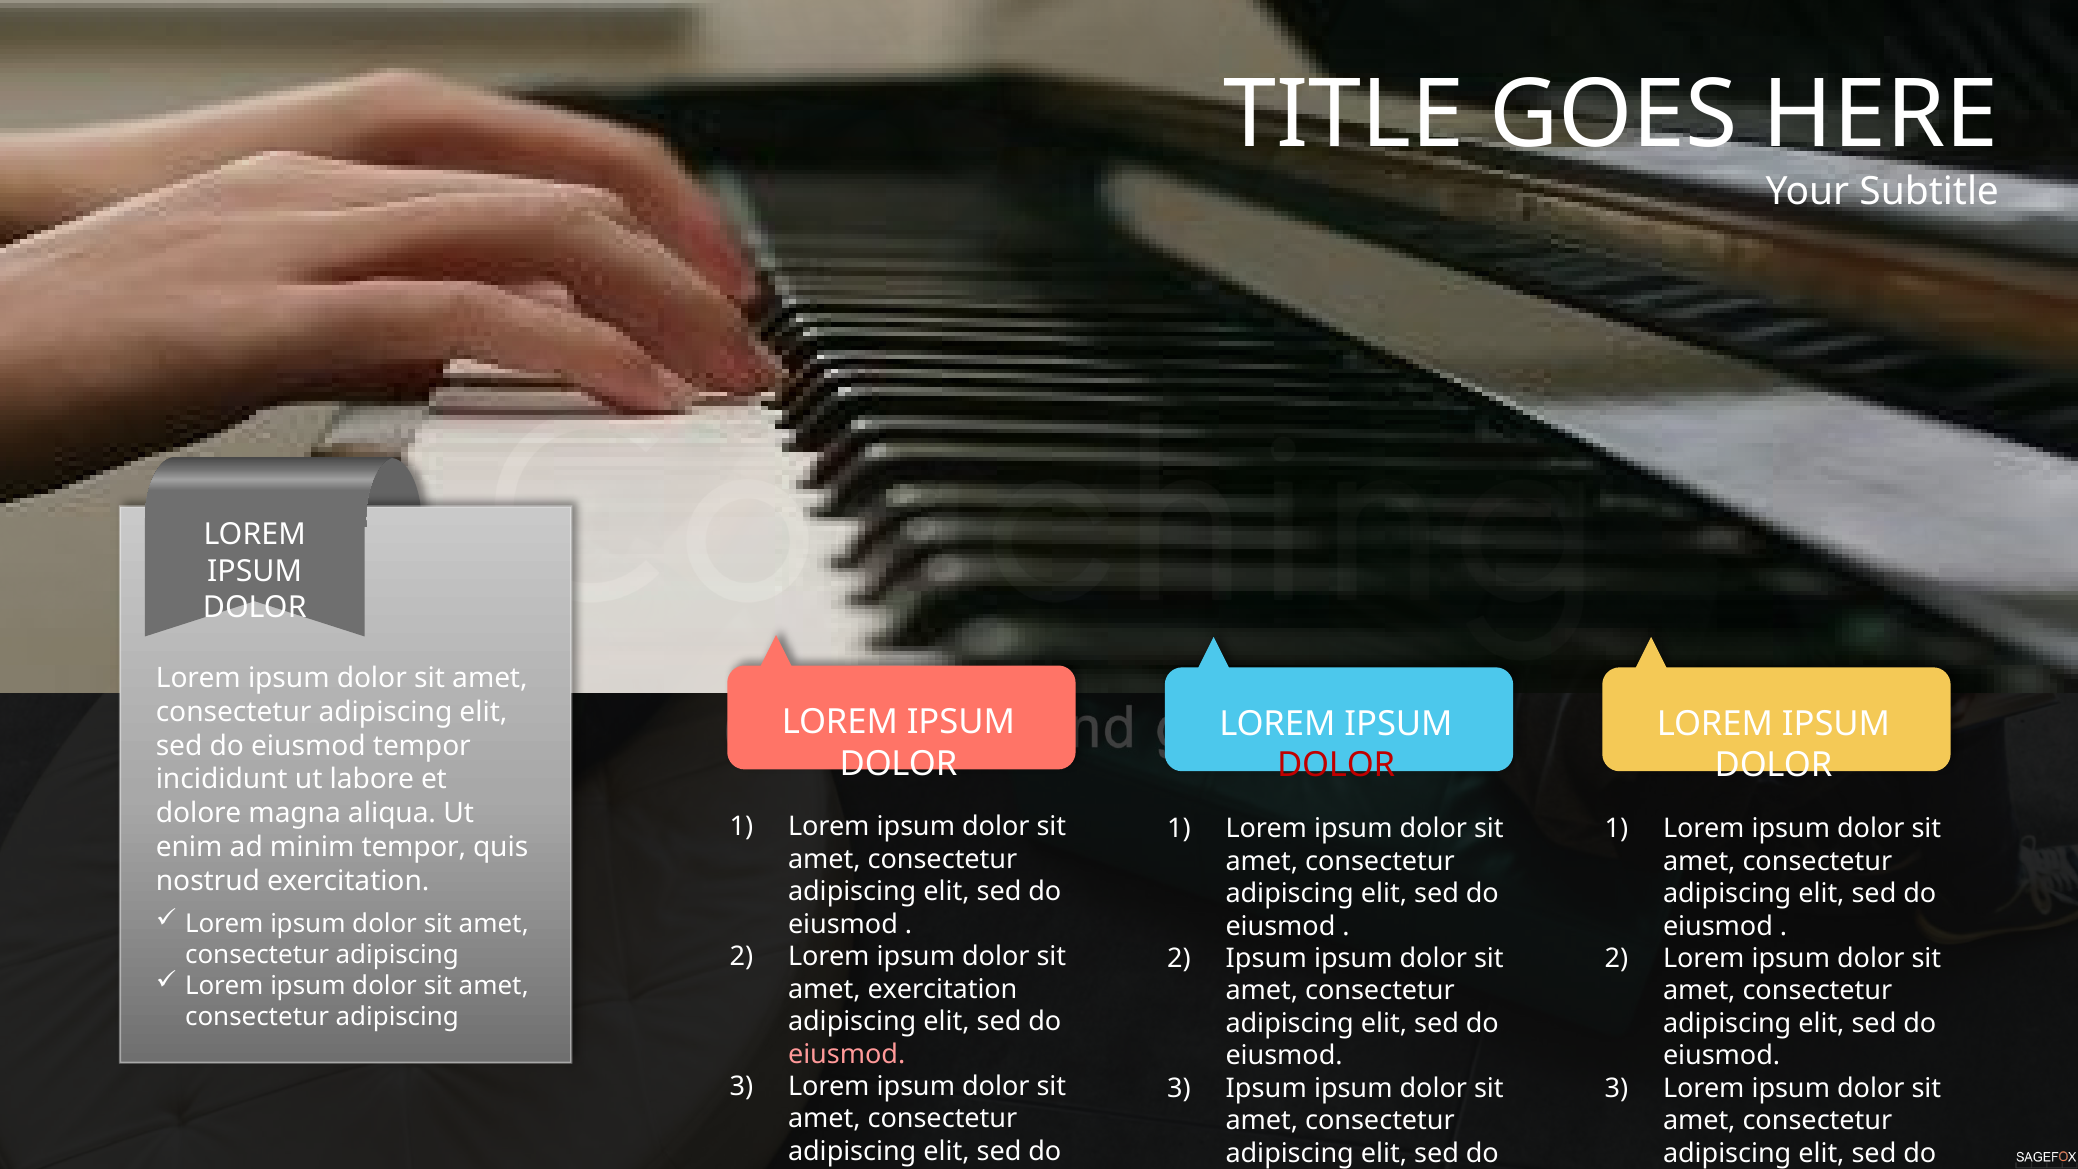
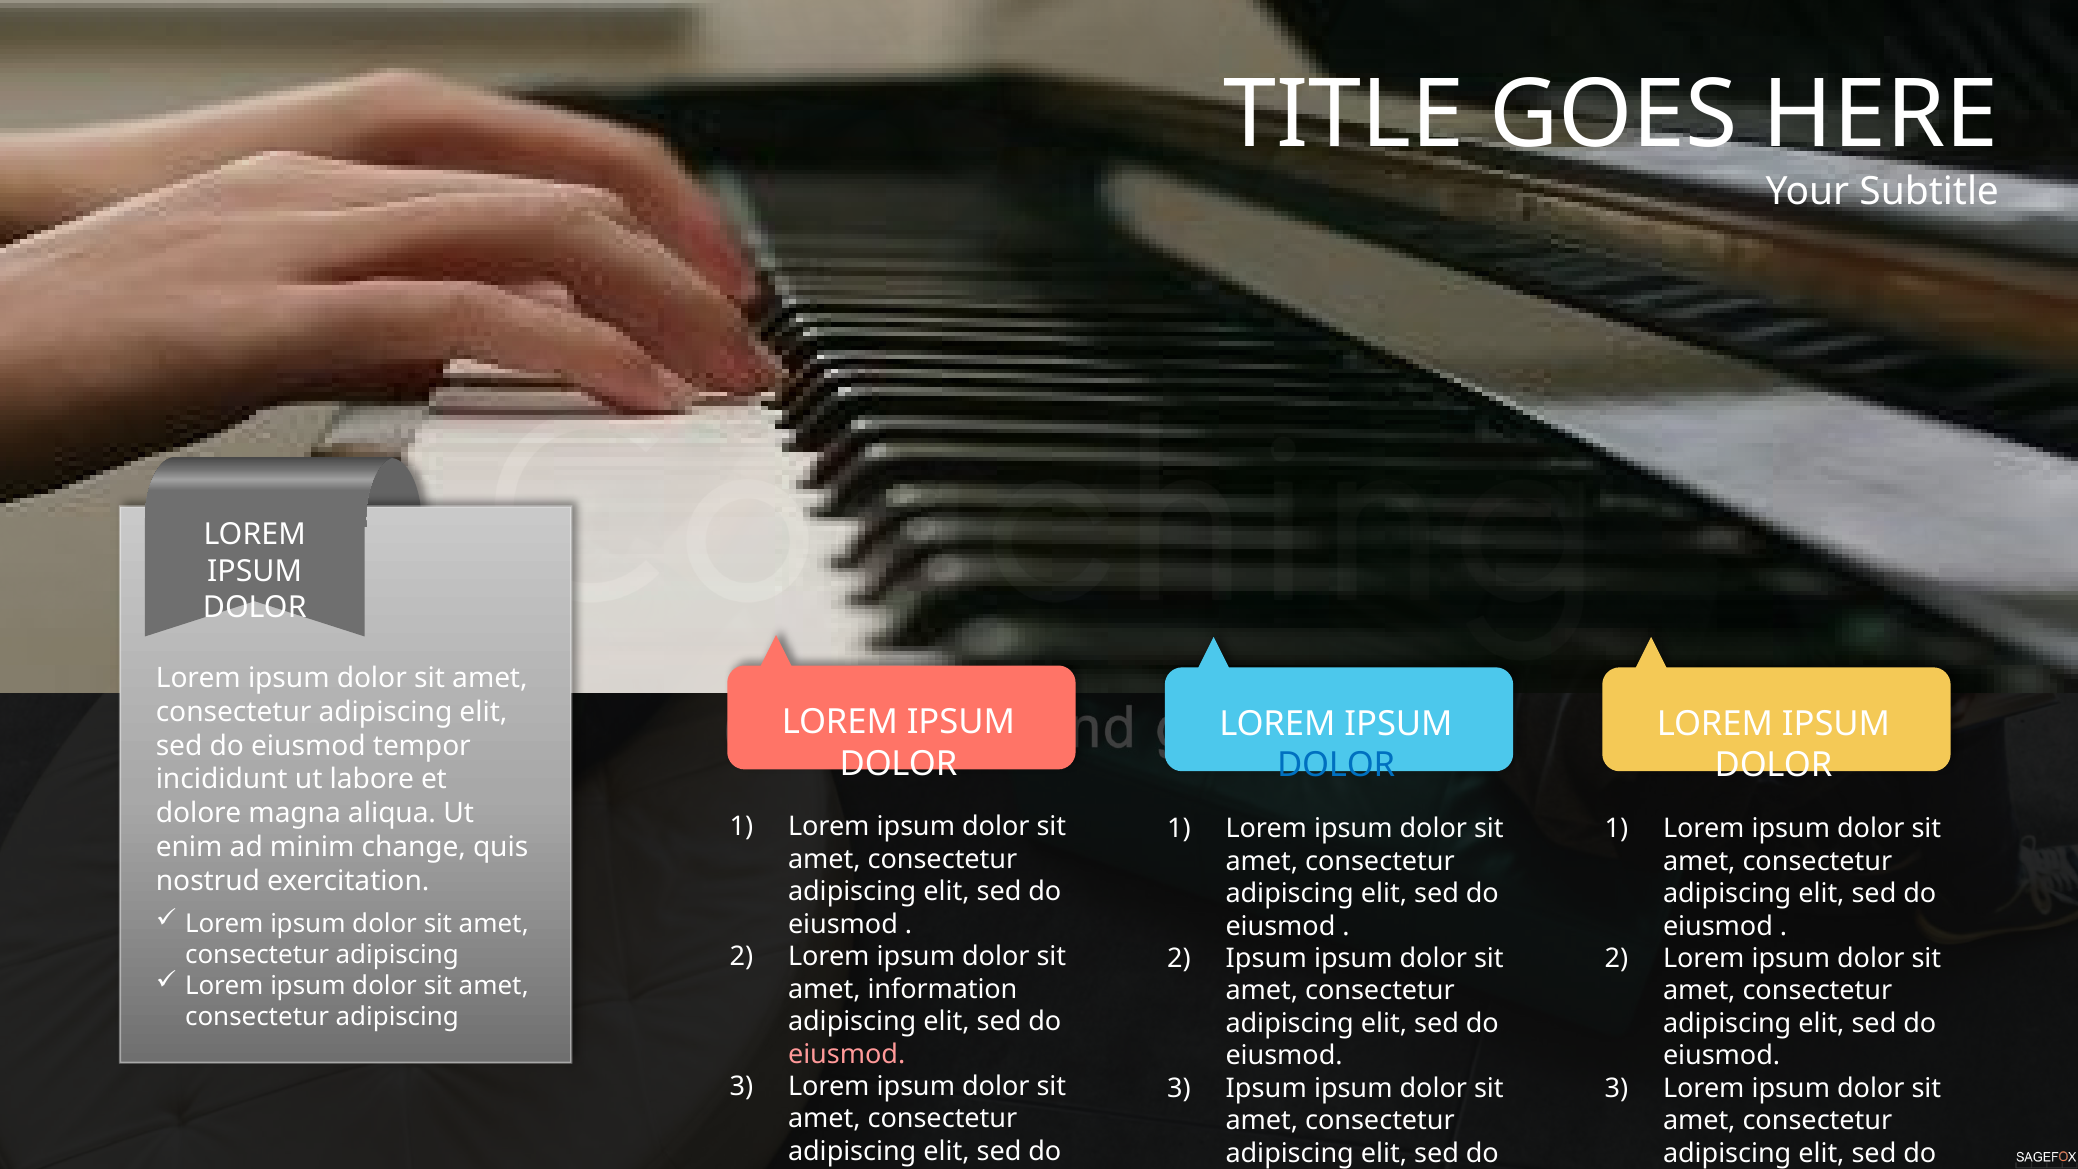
DOLOR at (1336, 765) colour: red -> blue
minim tempor: tempor -> change
amet exercitation: exercitation -> information
